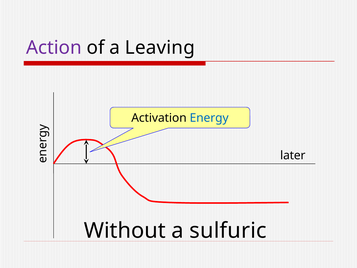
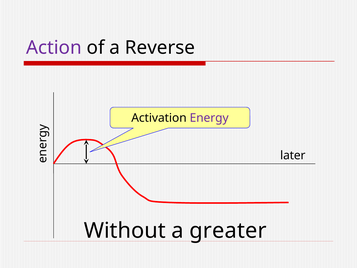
Leaving: Leaving -> Reverse
Energy colour: blue -> purple
sulfuric: sulfuric -> greater
